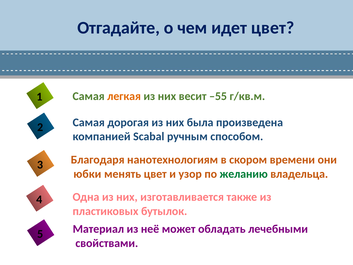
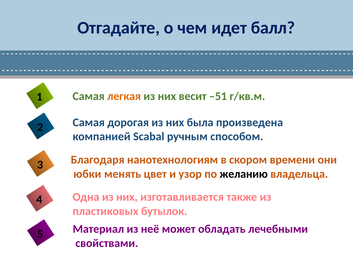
идет цвет: цвет -> балл
–55: –55 -> –51
желанию colour: green -> black
